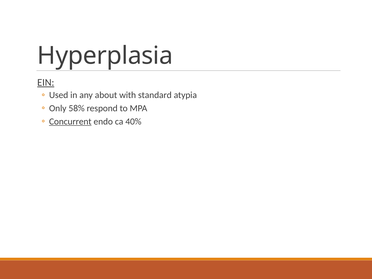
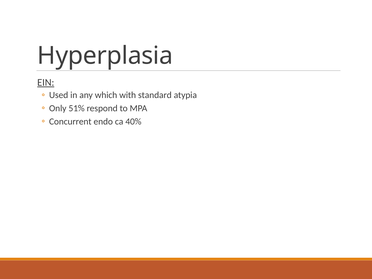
about: about -> which
58%: 58% -> 51%
Concurrent underline: present -> none
